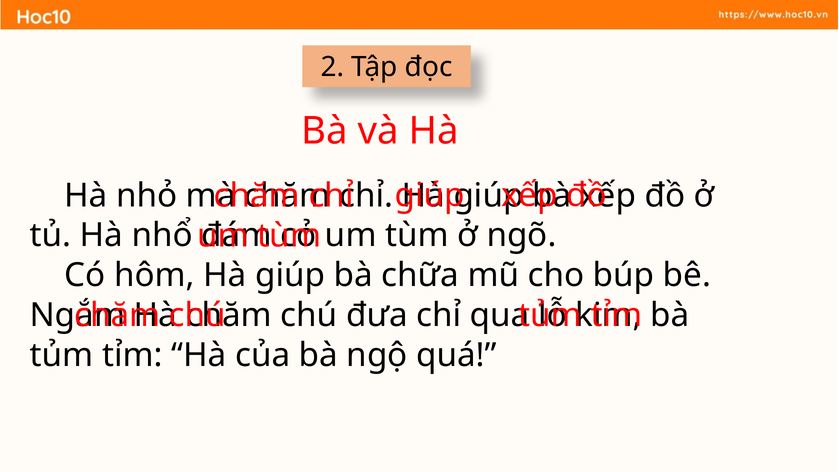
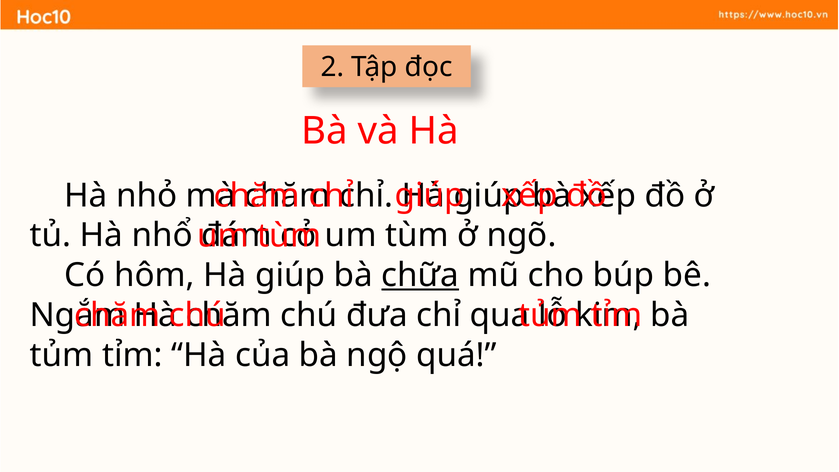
chữa underline: none -> present
